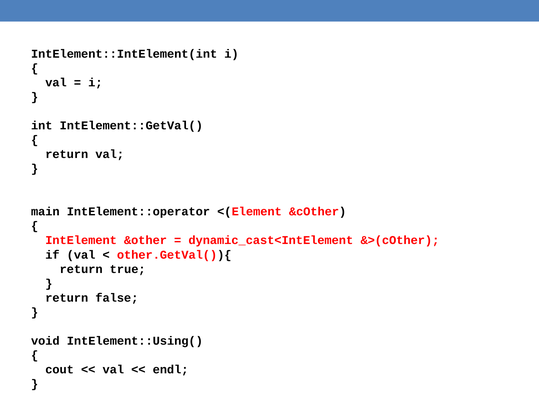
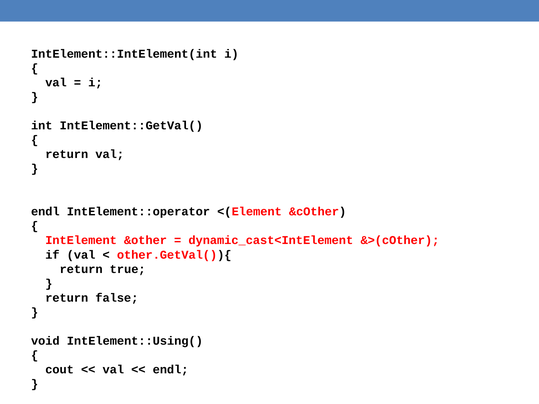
main at (45, 212): main -> endl
